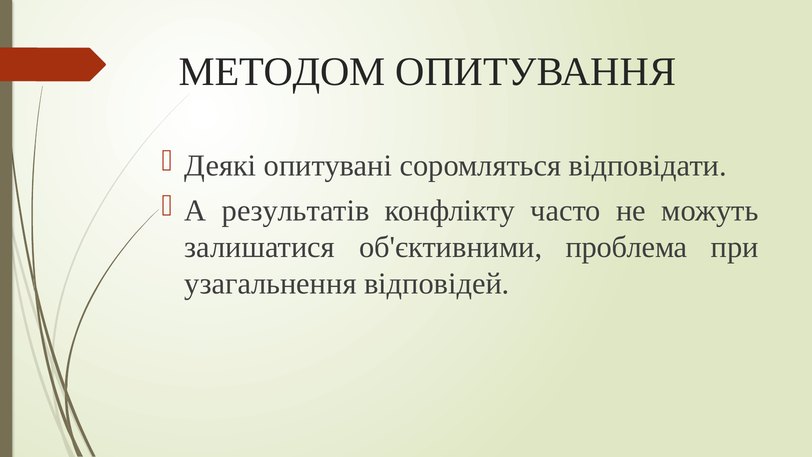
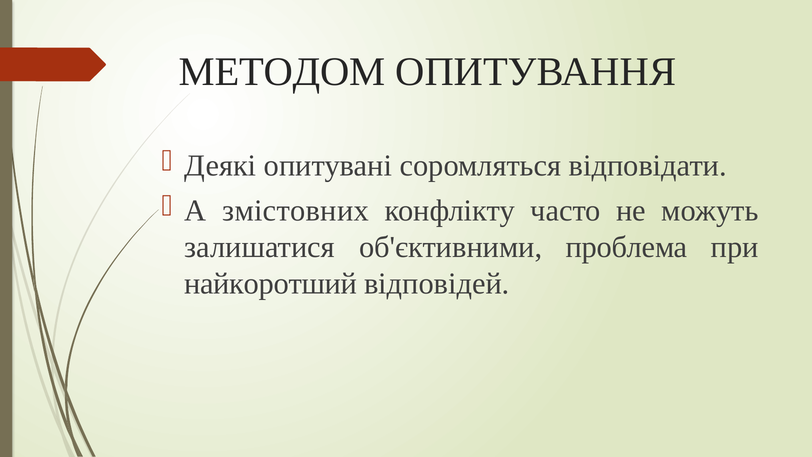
результатів: результатів -> змістовних
узагальнення: узагальнення -> найкоротший
